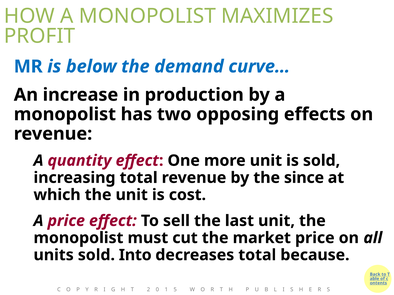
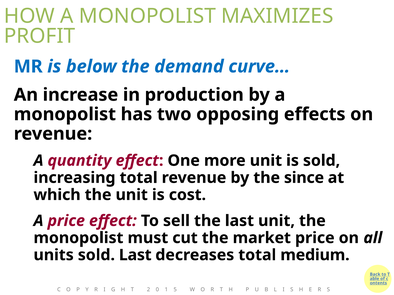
sold Into: Into -> Last
because: because -> medium
